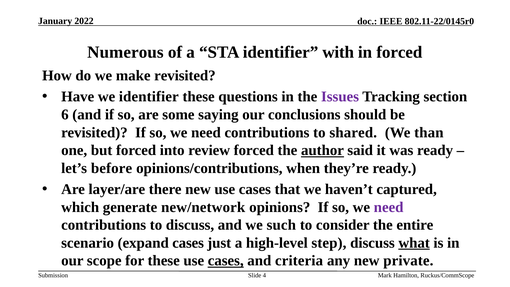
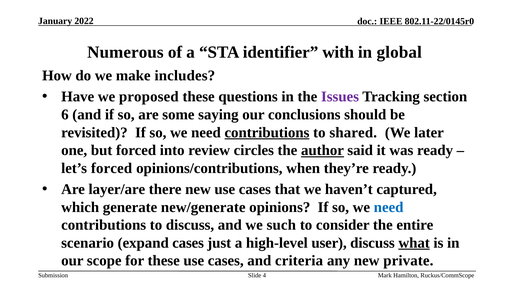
in forced: forced -> global
make revisited: revisited -> includes
we identifier: identifier -> proposed
contributions at (267, 132) underline: none -> present
than: than -> later
review forced: forced -> circles
let’s before: before -> forced
new/network: new/network -> new/generate
need at (389, 207) colour: purple -> blue
step: step -> user
cases at (226, 261) underline: present -> none
